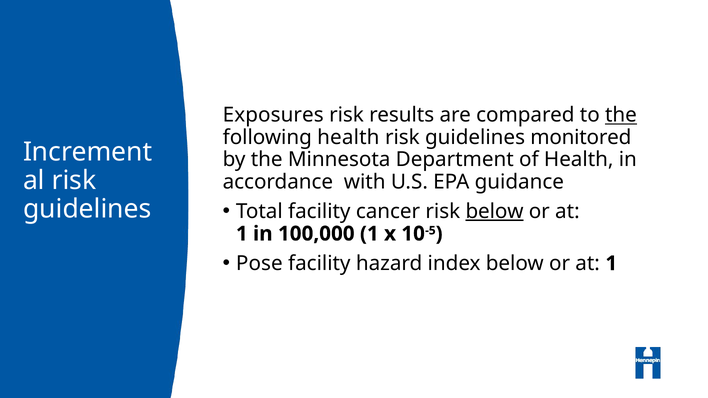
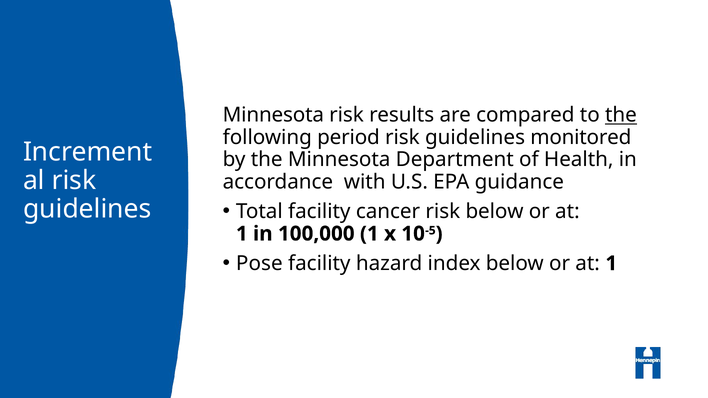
Exposures at (273, 115): Exposures -> Minnesota
following health: health -> period
below at (495, 212) underline: present -> none
